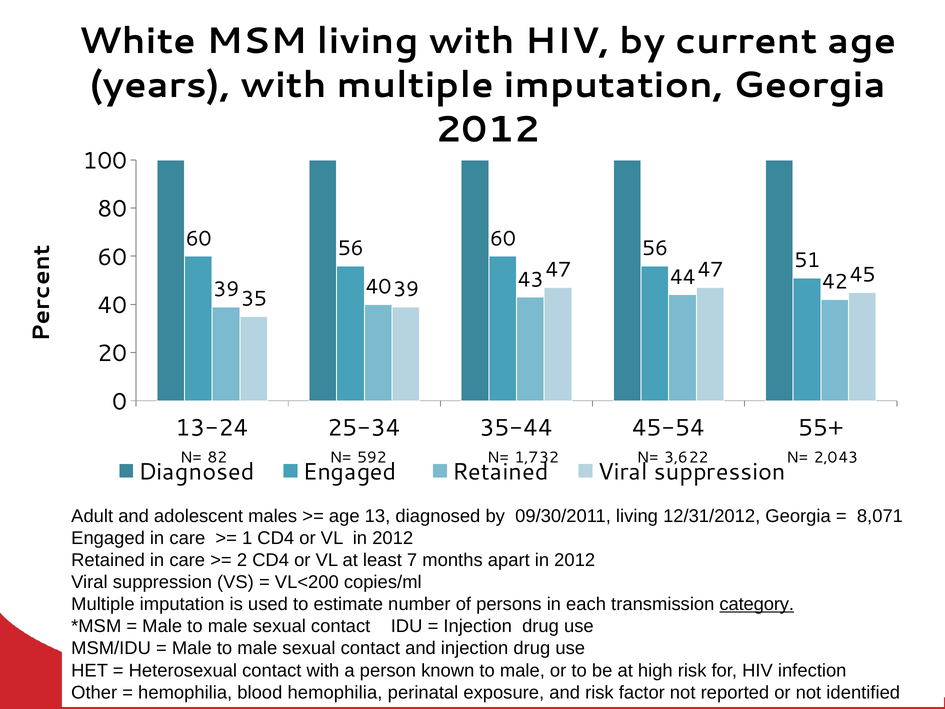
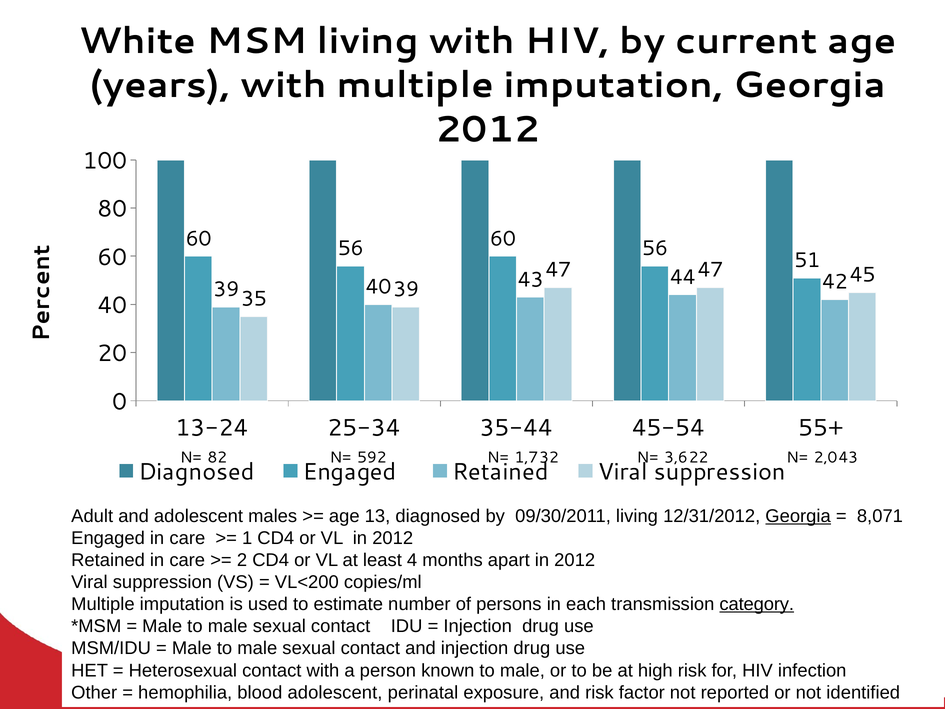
Georgia at (798, 516) underline: none -> present
7: 7 -> 4
blood hemophilia: hemophilia -> adolescent
